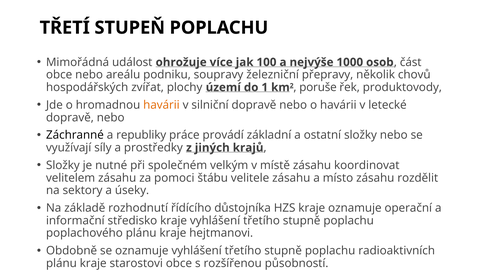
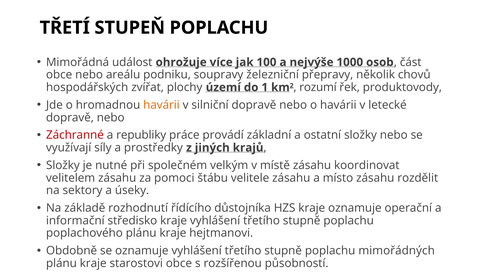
poruše: poruše -> rozumí
Záchranné colour: black -> red
radioaktivních: radioaktivních -> mimořádných
